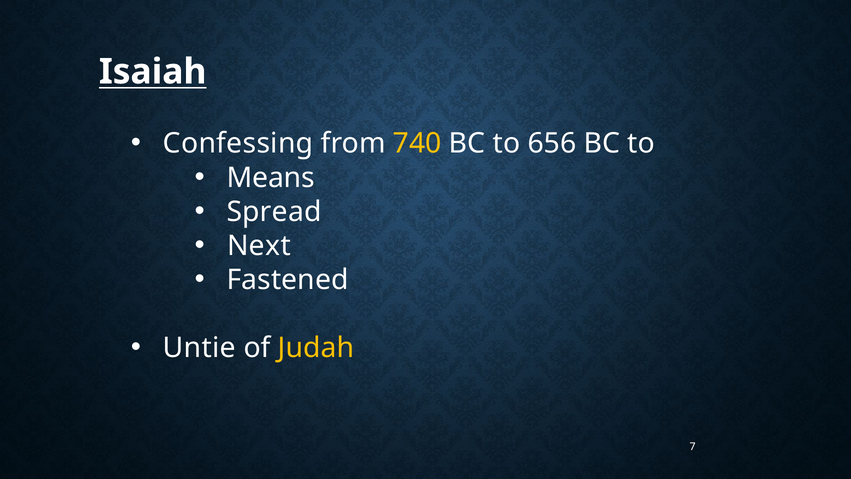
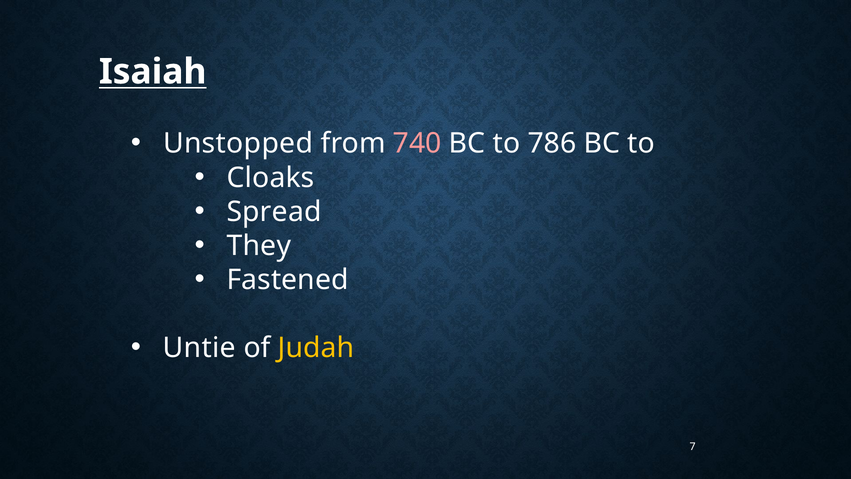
Confessing: Confessing -> Unstopped
740 colour: yellow -> pink
656: 656 -> 786
Means: Means -> Cloaks
Next: Next -> They
